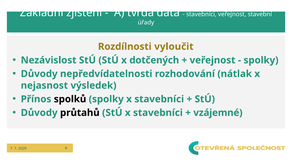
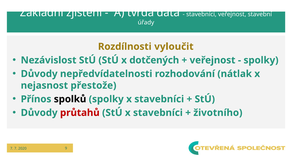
výsledek: výsledek -> přestože
průtahů colour: black -> red
vzájemné: vzájemné -> životního
